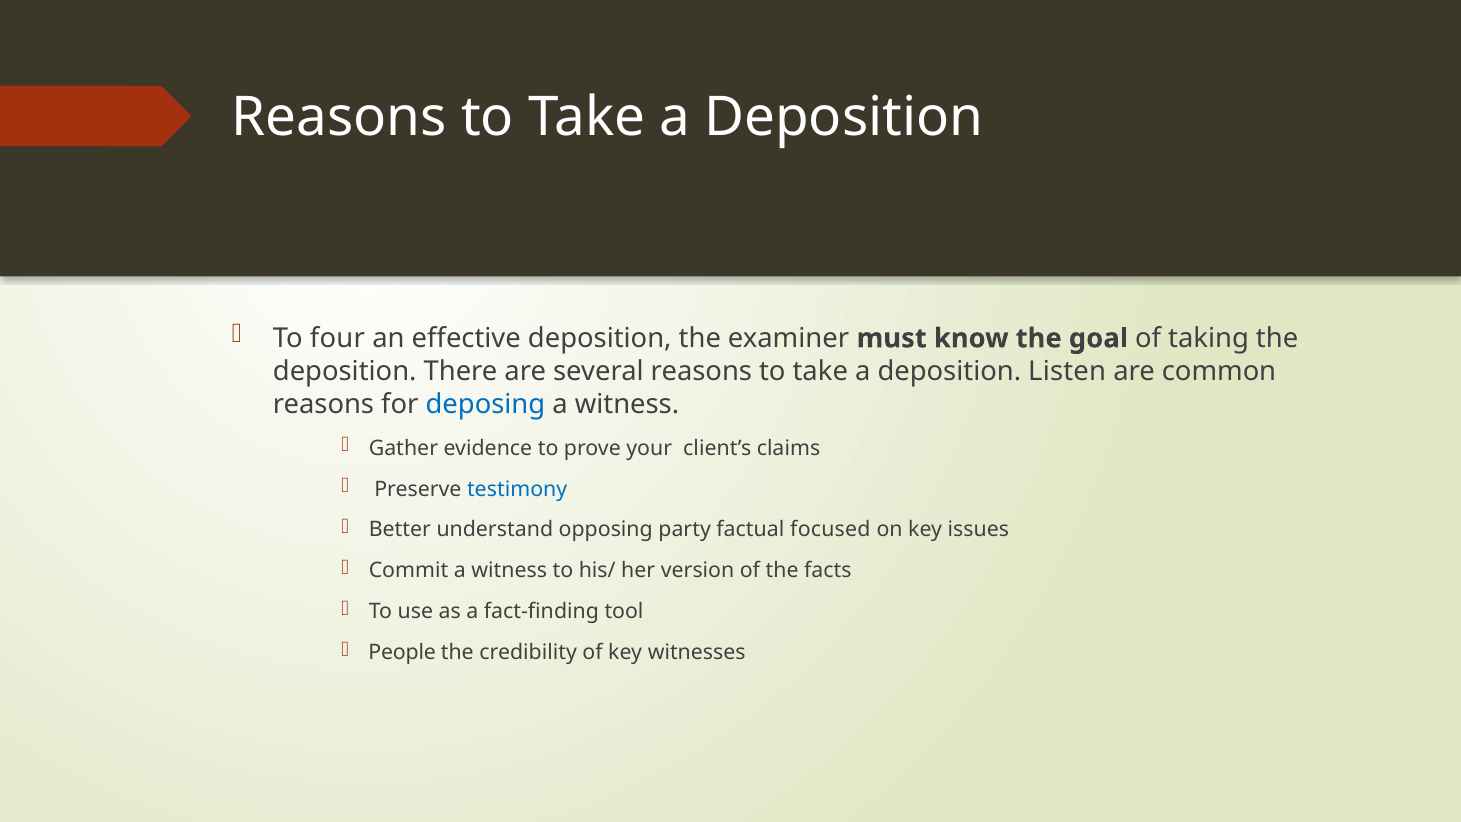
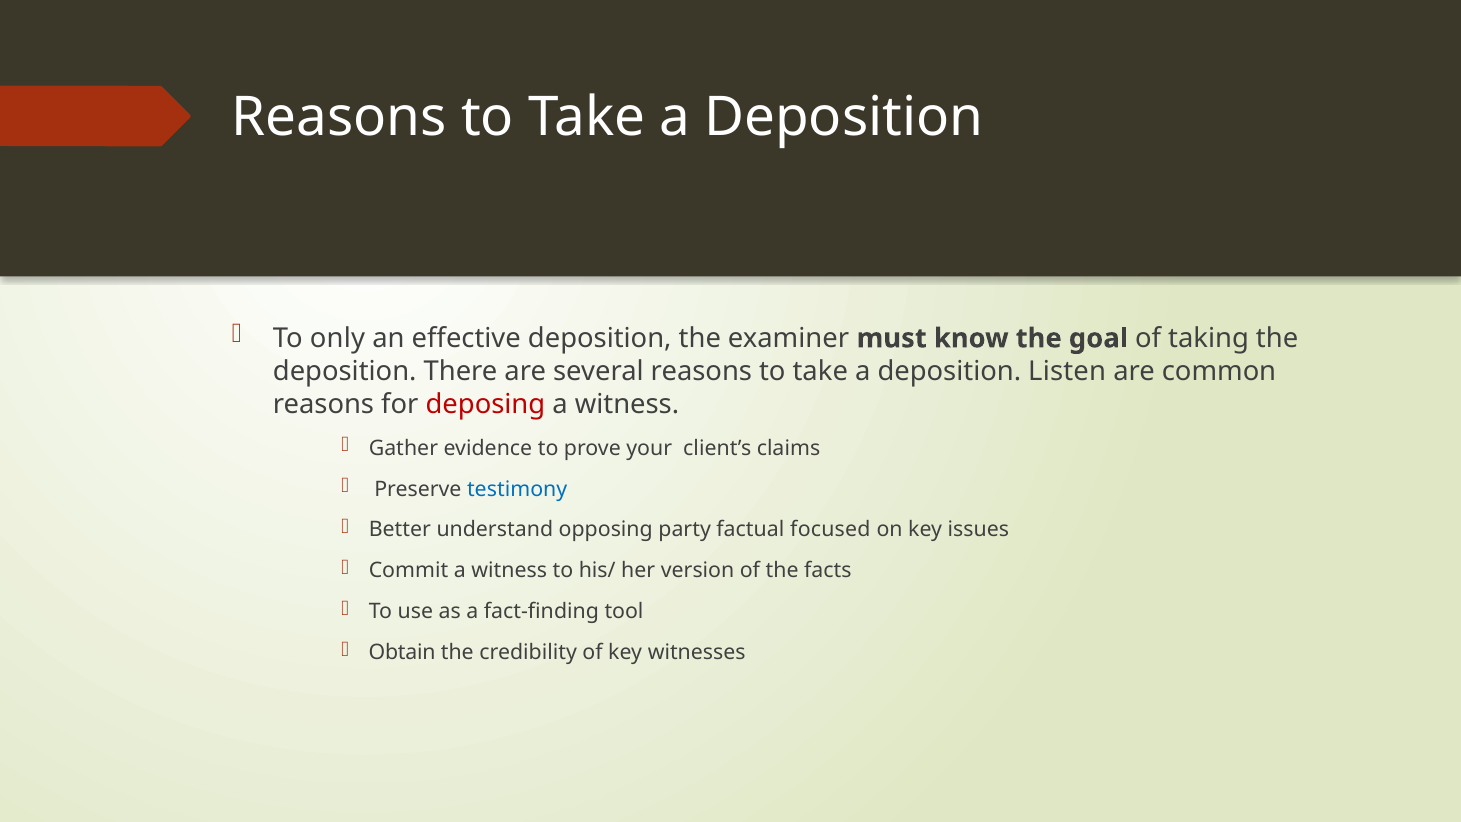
four: four -> only
deposing colour: blue -> red
People: People -> Obtain
